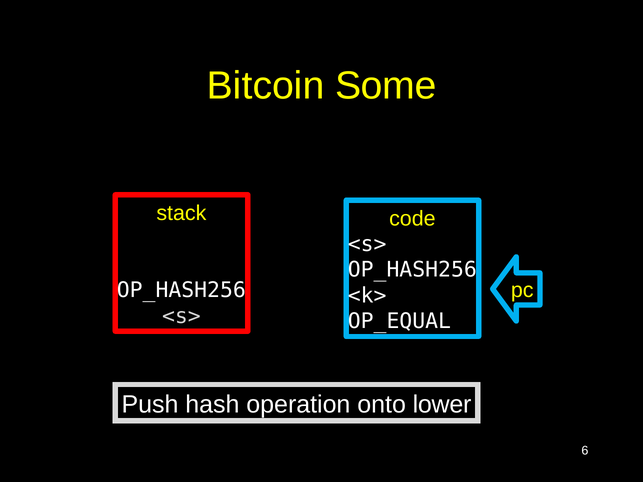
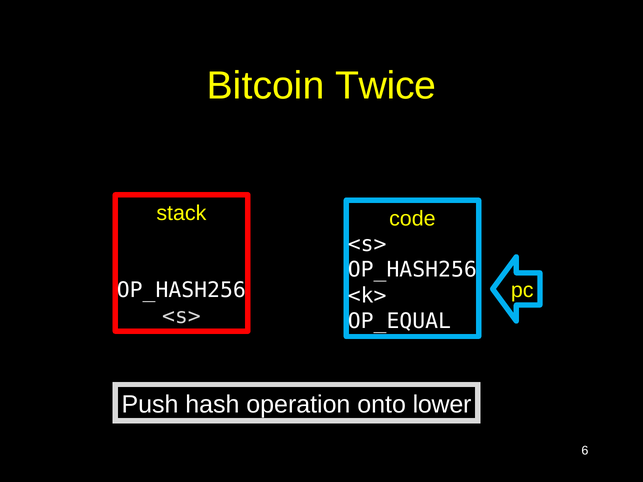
Some: Some -> Twice
